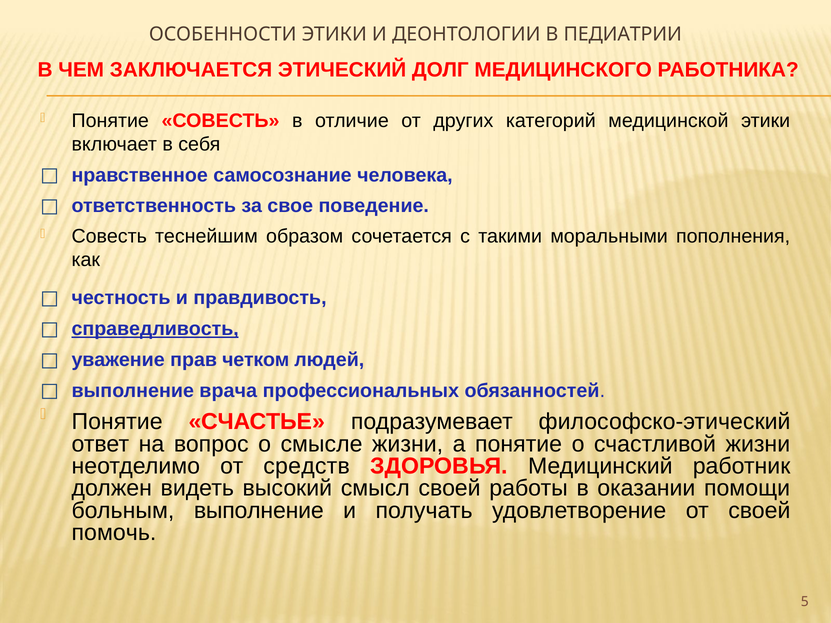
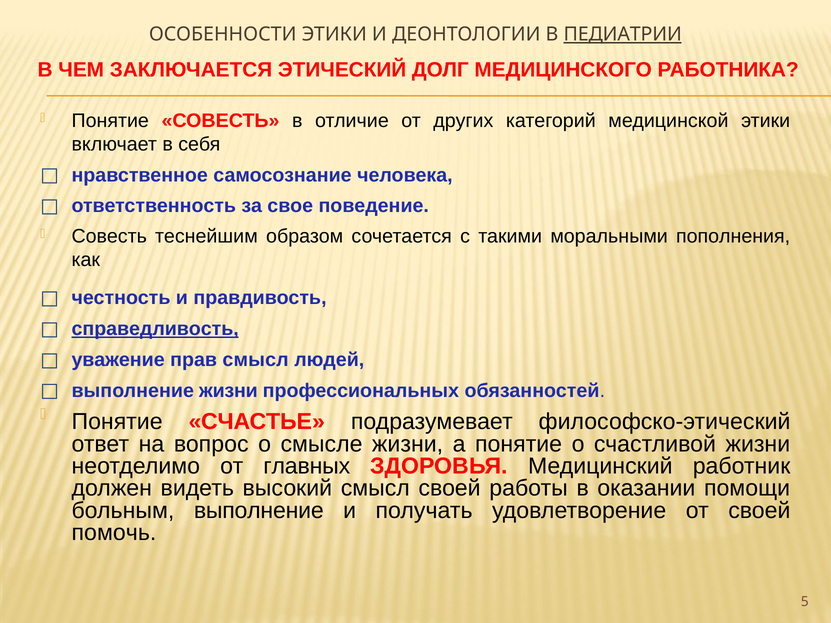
ПЕДИАТРИИ underline: none -> present
прав четком: четком -> смысл
выполнение врача: врача -> жизни
средств: средств -> главных
